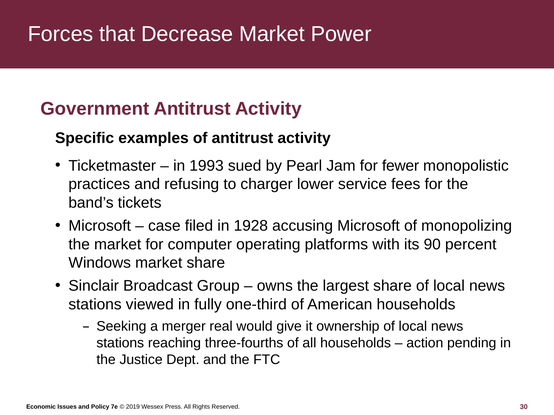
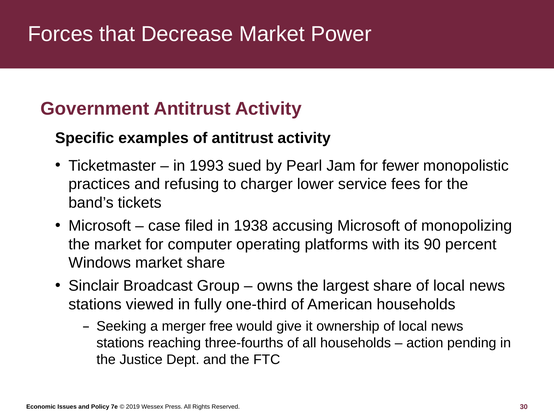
1928: 1928 -> 1938
real: real -> free
